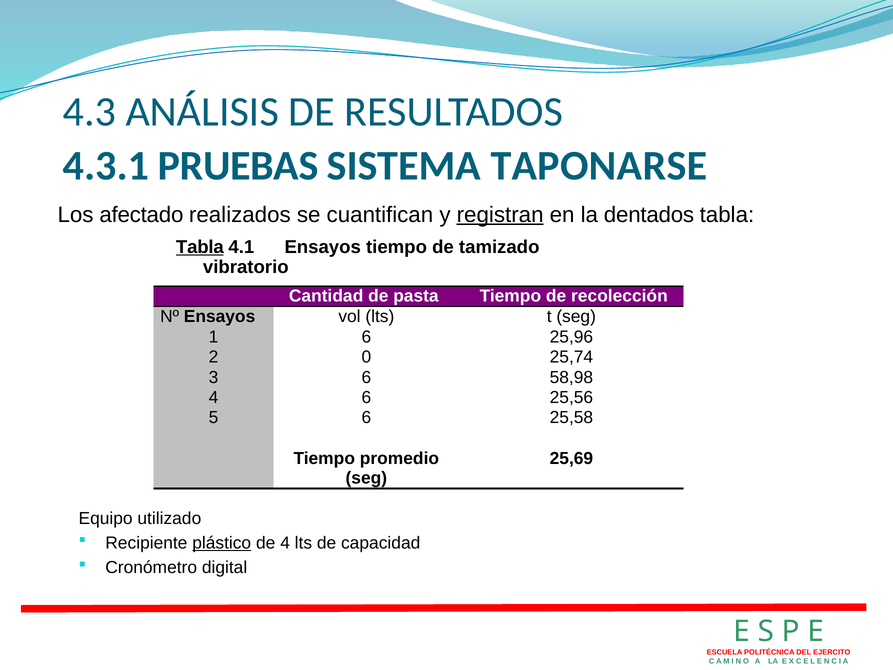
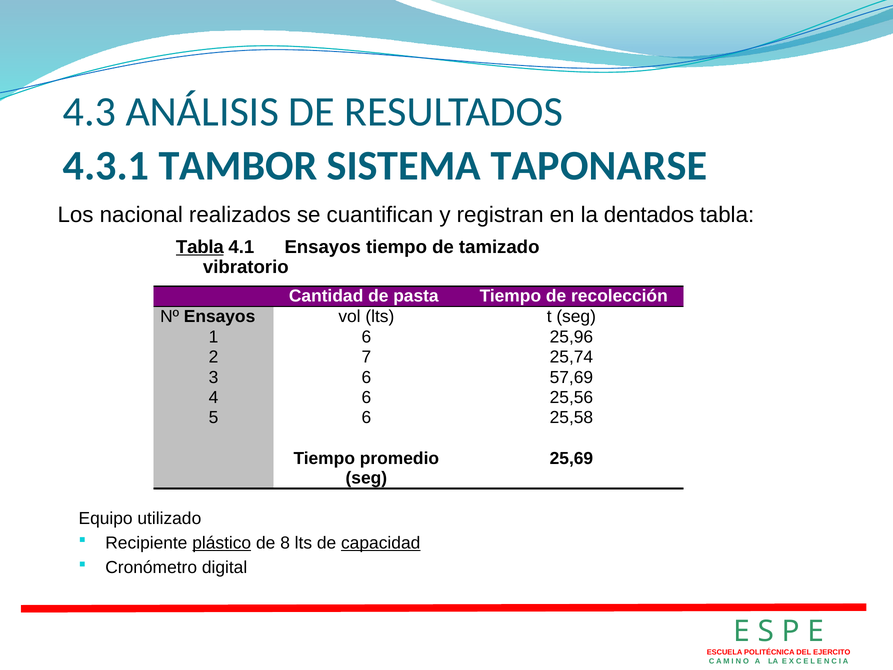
PRUEBAS: PRUEBAS -> TAMBOR
afectado: afectado -> nacional
registran underline: present -> none
0: 0 -> 7
58,98: 58,98 -> 57,69
de 4: 4 -> 8
capacidad underline: none -> present
